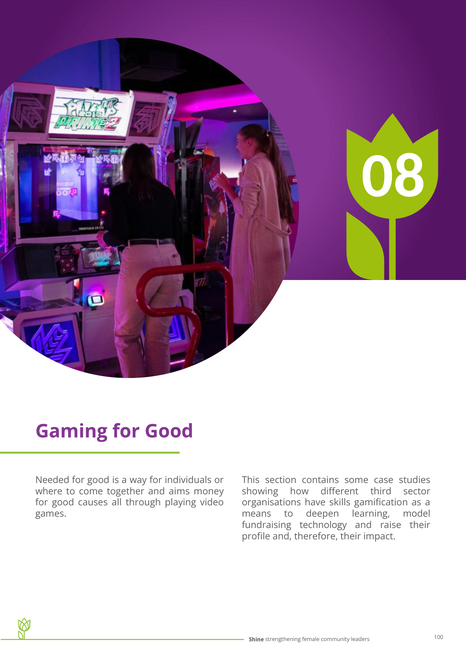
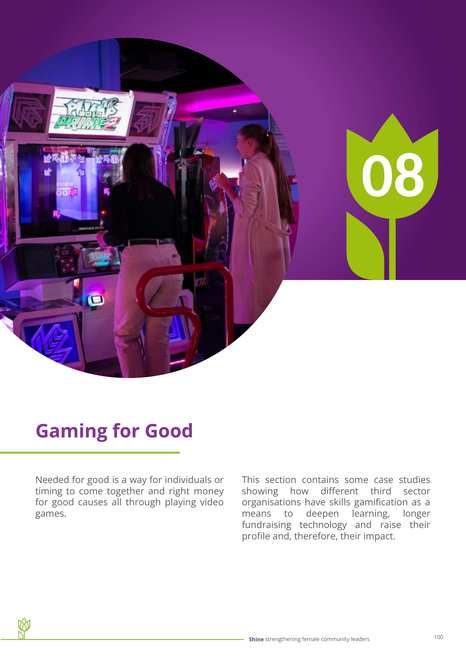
where: where -> timing
aims: aims -> right
model: model -> longer
